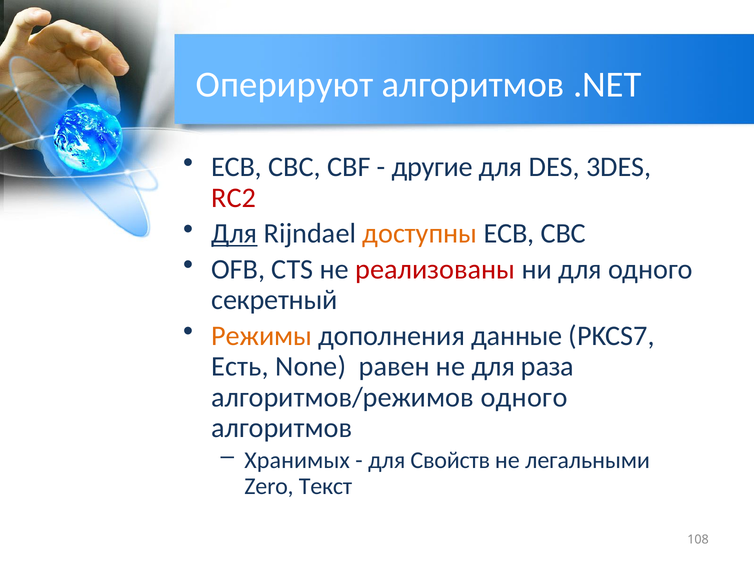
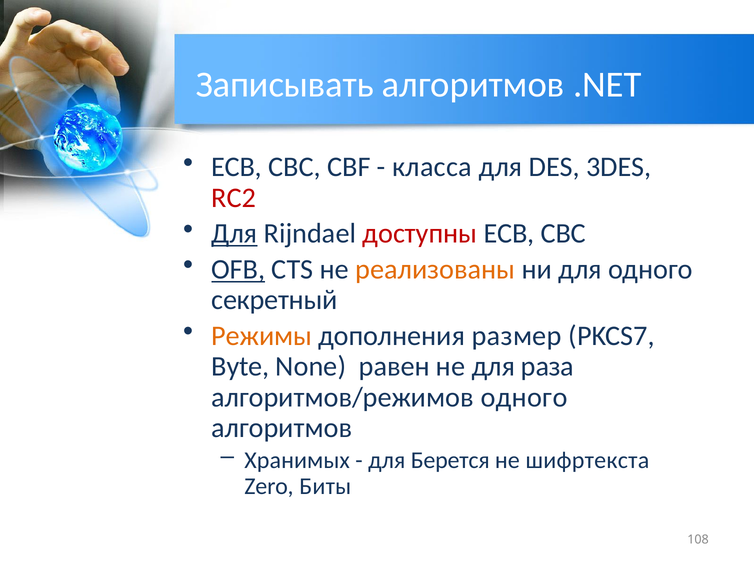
Оперируют: Оперируют -> Записывать
другие: другие -> класса
доступны colour: orange -> red
OFB underline: none -> present
реализованы colour: red -> orange
данные: данные -> размер
Есть: Есть -> Byte
Свойств: Свойств -> Берется
легальными: легальными -> шифртекста
Текст: Текст -> Биты
